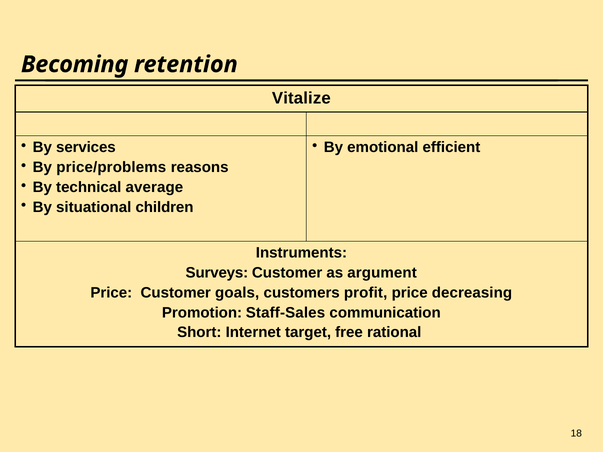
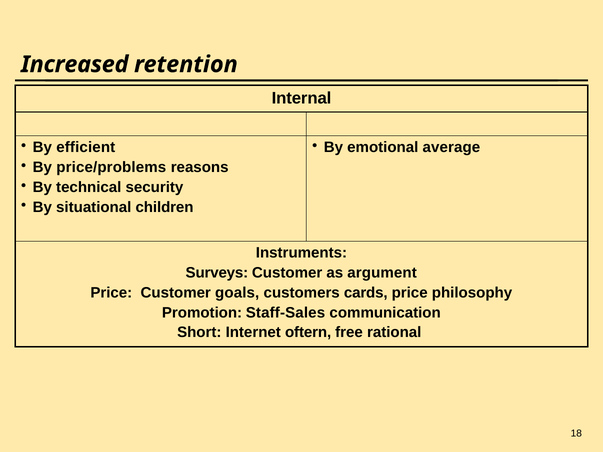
Becoming: Becoming -> Increased
Vitalize: Vitalize -> Internal
services: services -> efficient
efficient: efficient -> average
average: average -> security
profit: profit -> cards
decreasing: decreasing -> philosophy
target: target -> oftern
